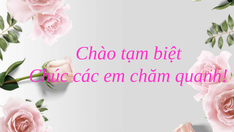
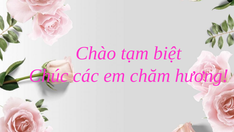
quanh: quanh -> hương
